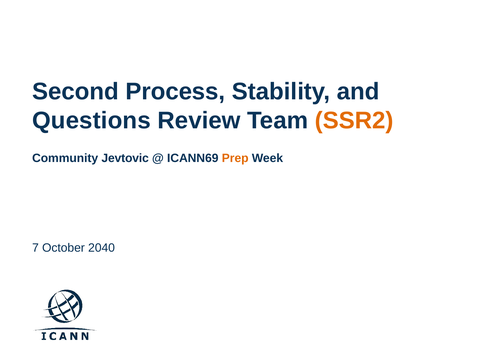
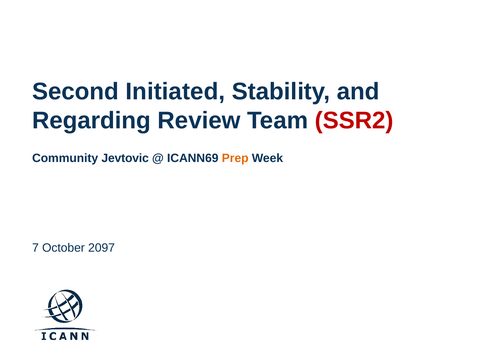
Process: Process -> Initiated
Questions: Questions -> Regarding
SSR2 colour: orange -> red
2040: 2040 -> 2097
